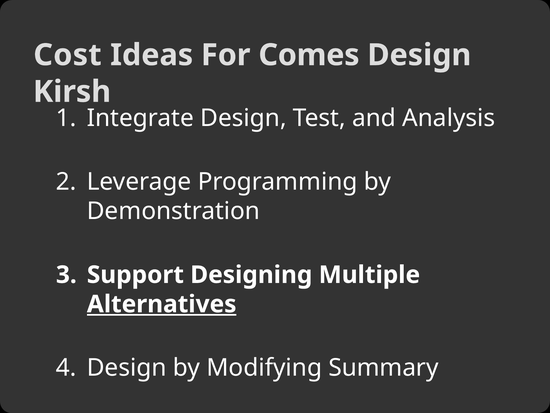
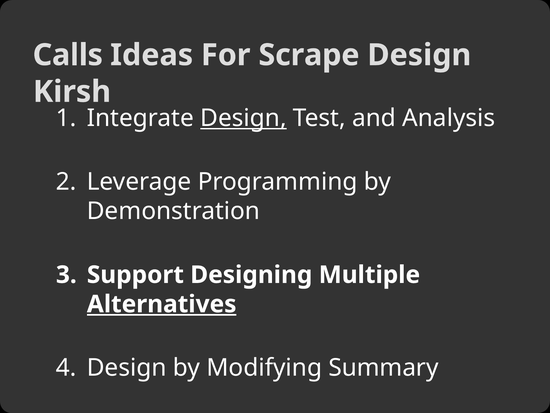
Cost: Cost -> Calls
Comes: Comes -> Scrape
Design at (243, 118) underline: none -> present
